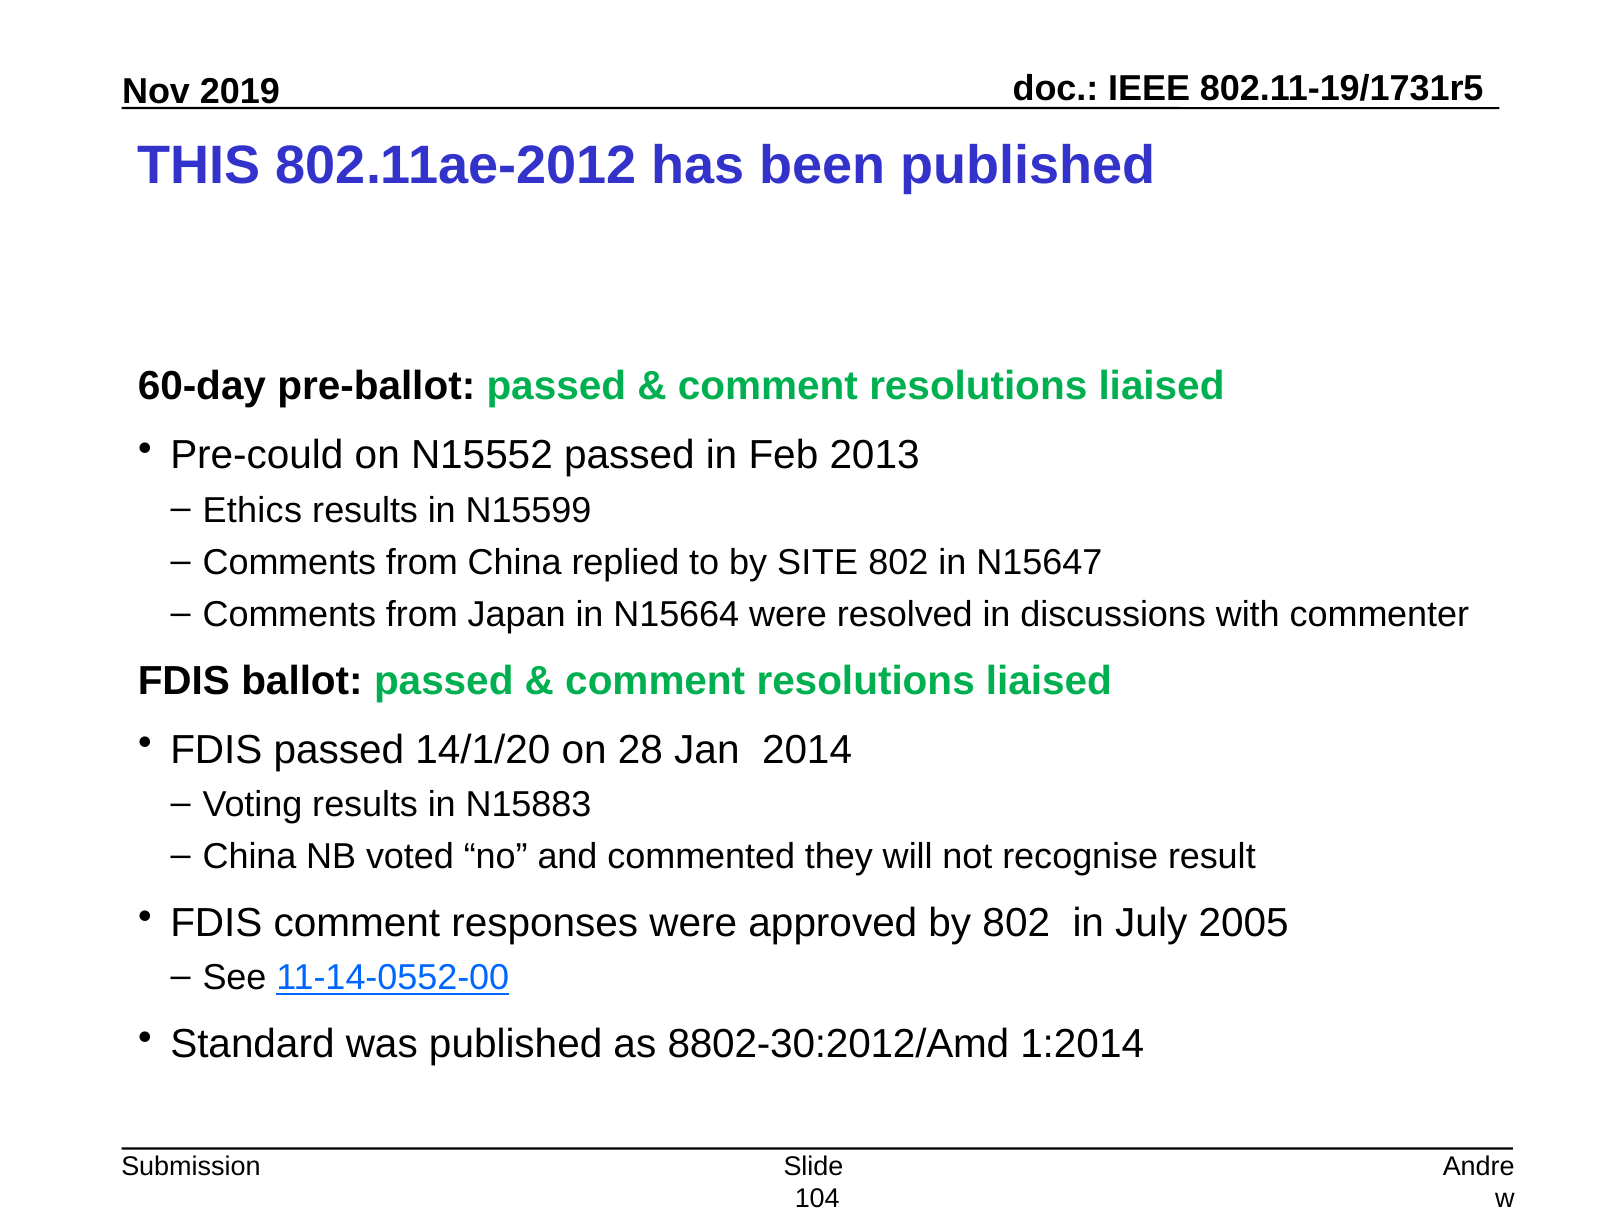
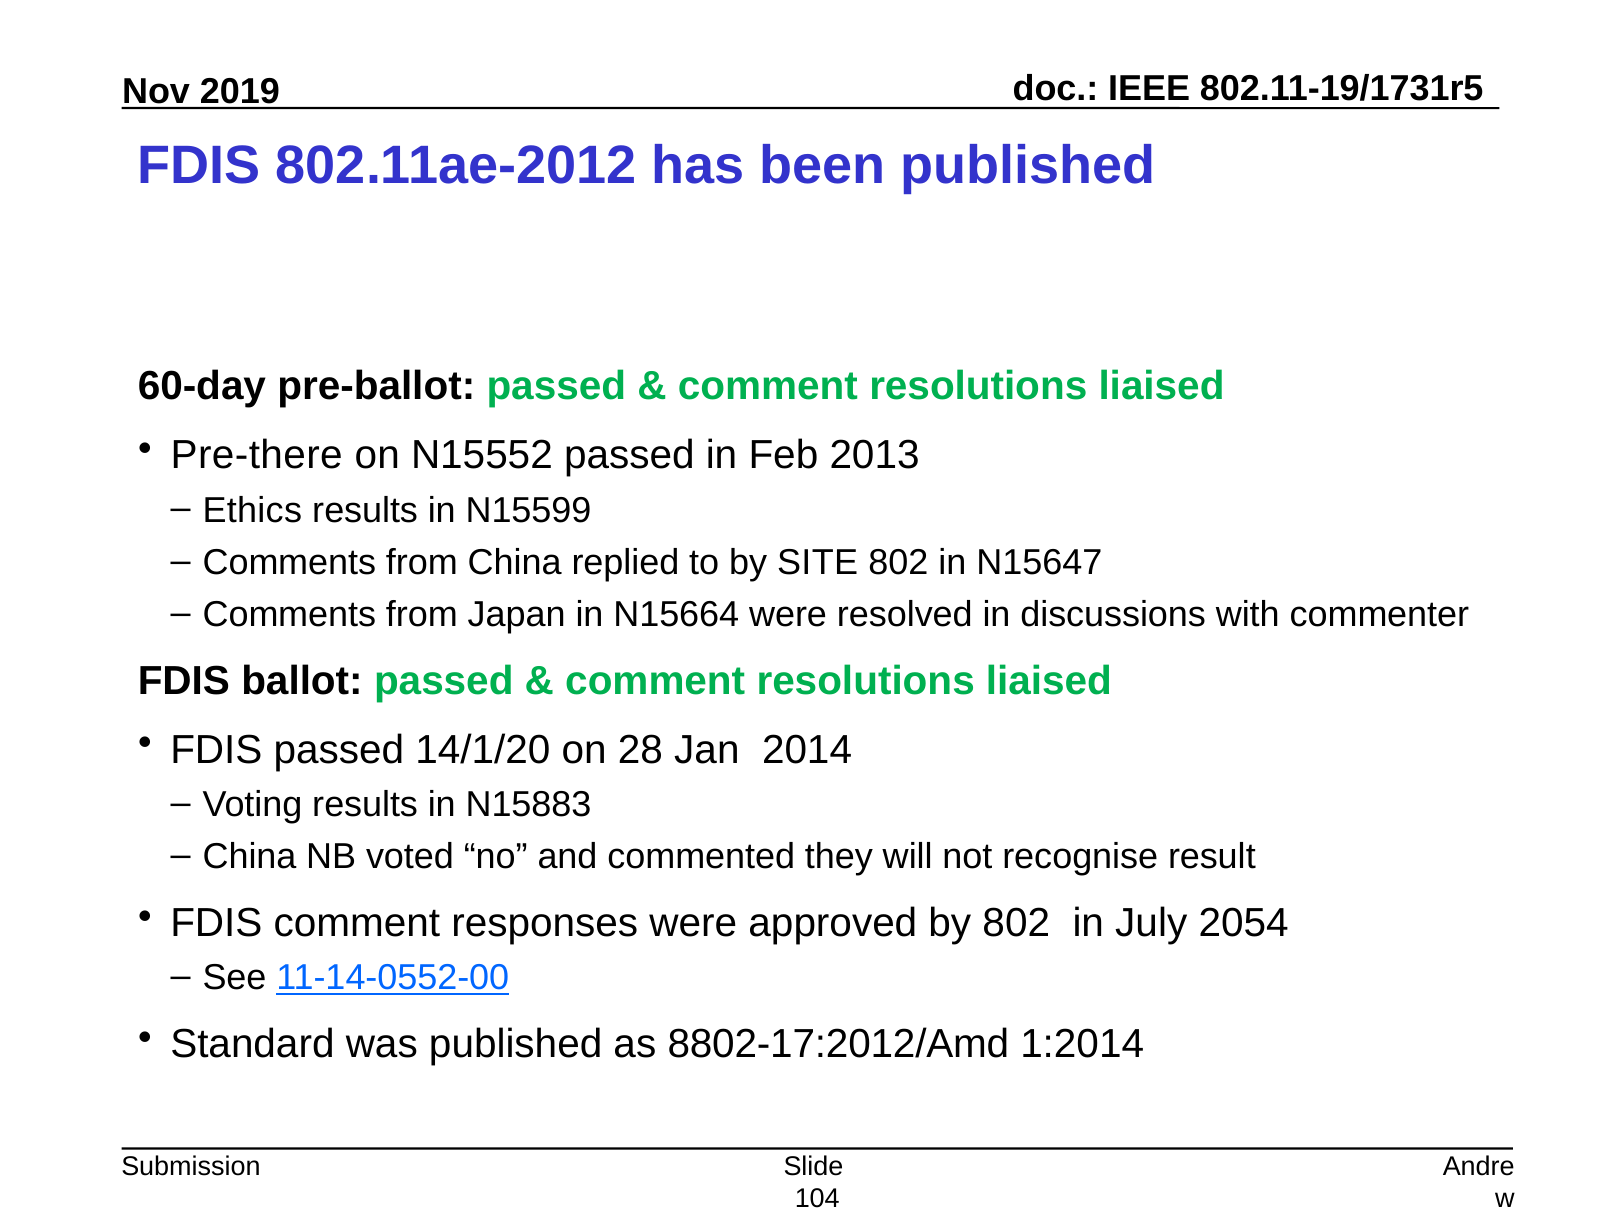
THIS at (199, 166): THIS -> FDIS
Pre-could: Pre-could -> Pre-there
2005: 2005 -> 2054
8802-30:2012/Amd: 8802-30:2012/Amd -> 8802-17:2012/Amd
